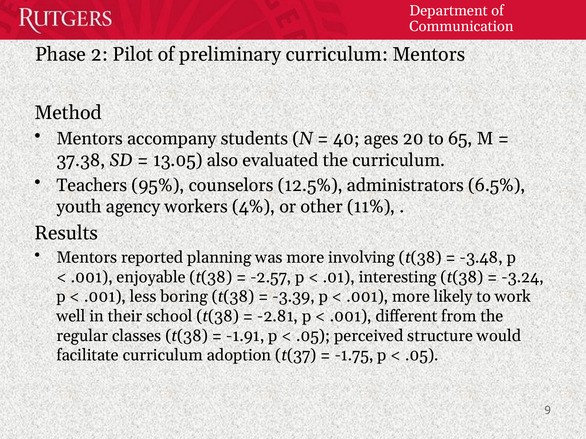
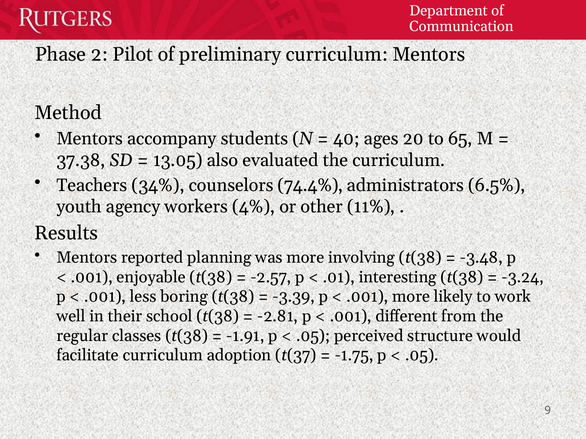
95%: 95% -> 34%
12.5%: 12.5% -> 74.4%
